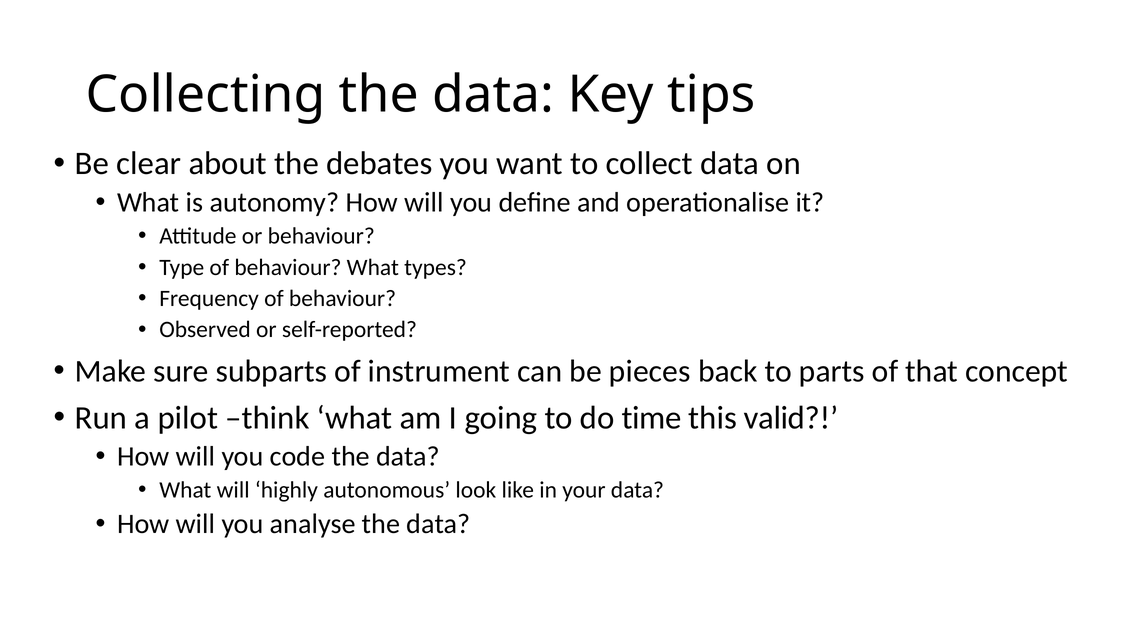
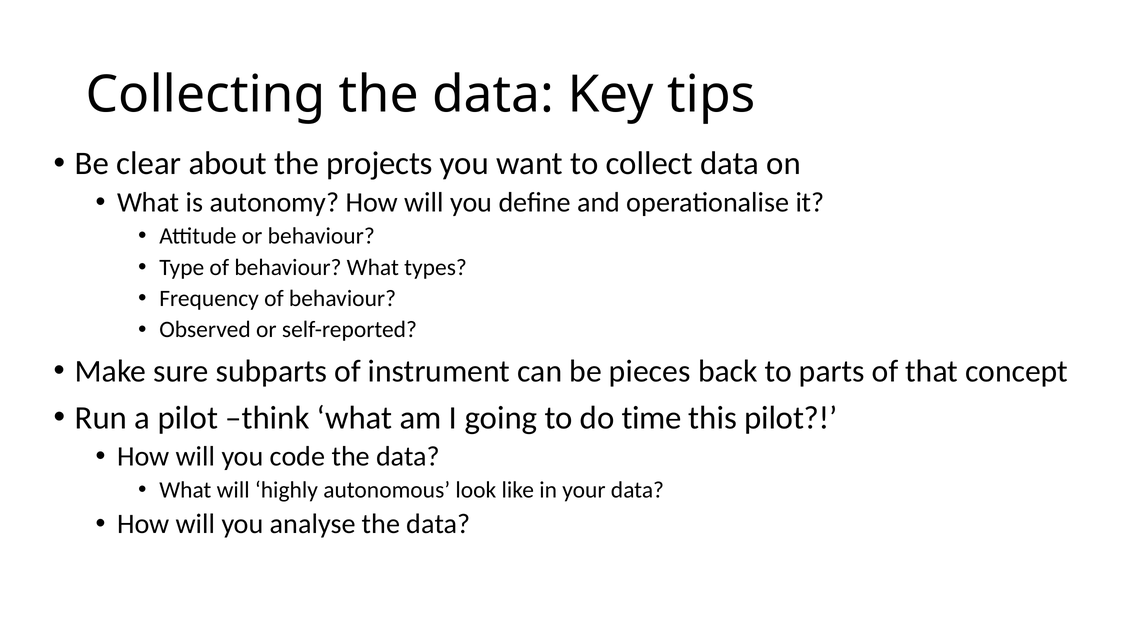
debates: debates -> projects
this valid: valid -> pilot
